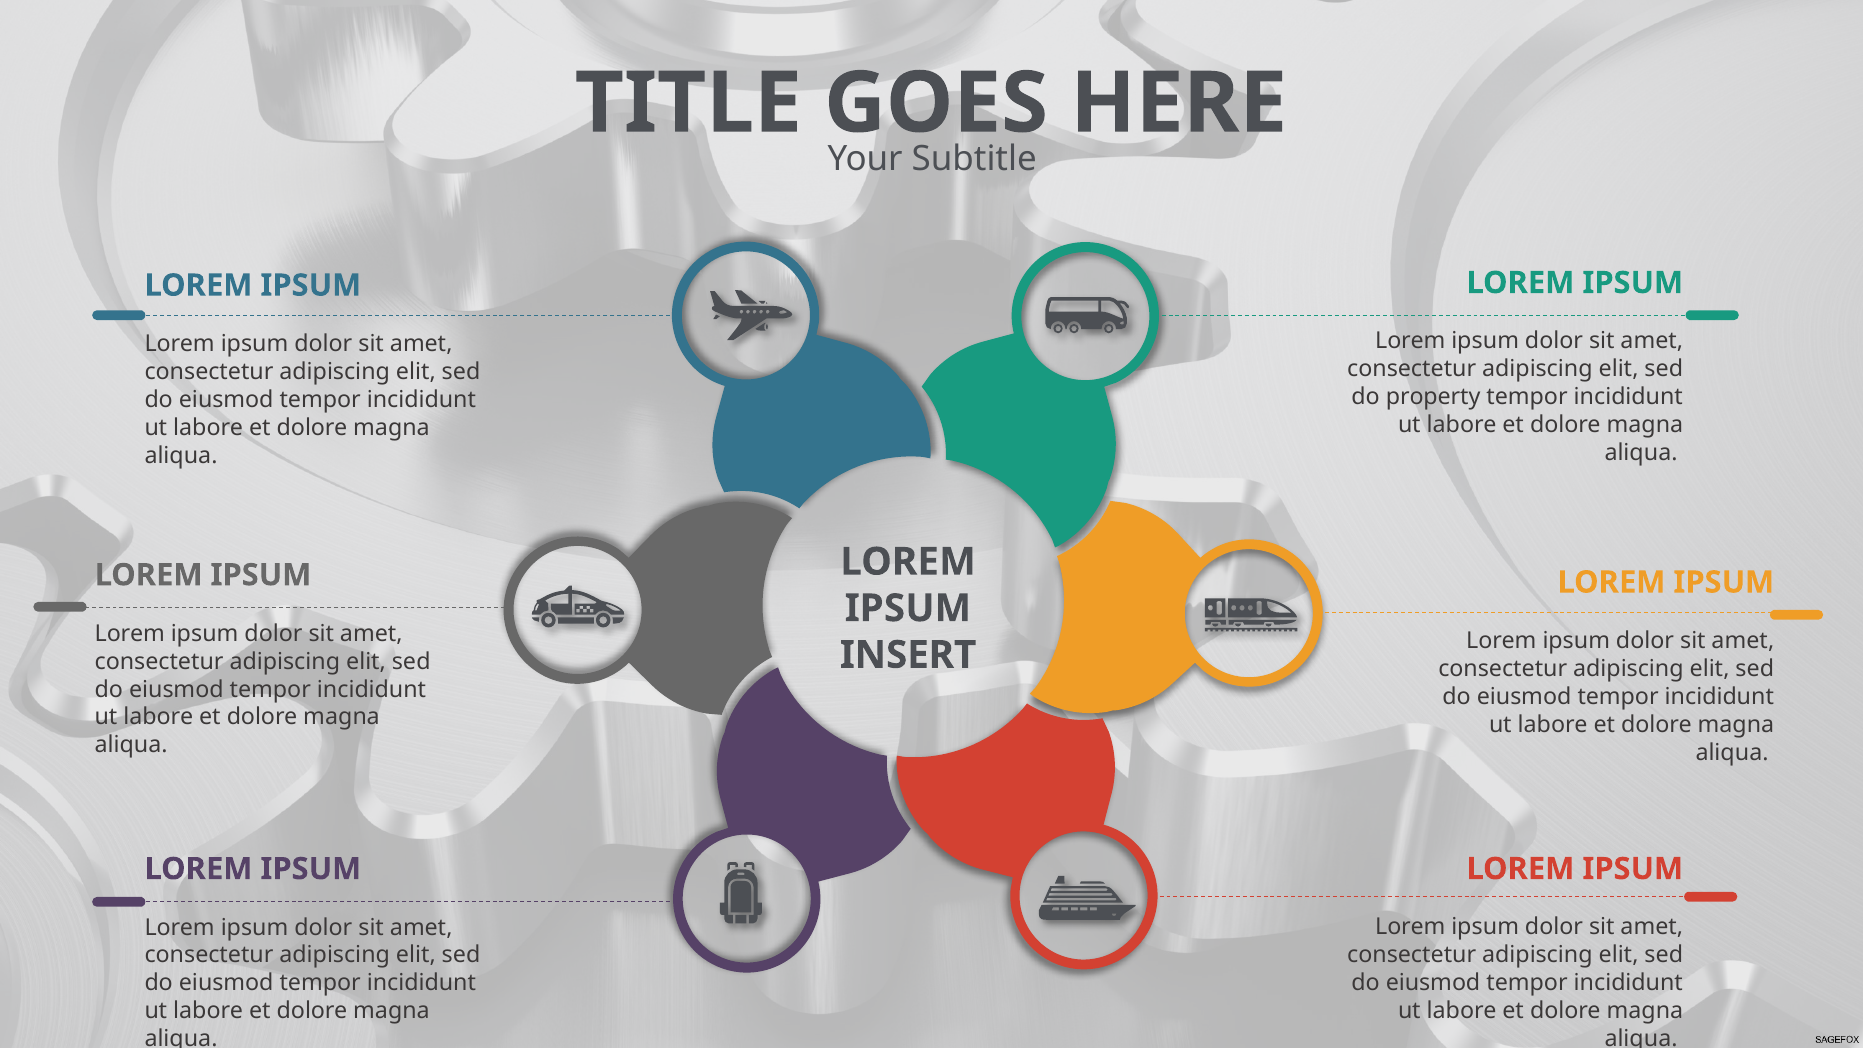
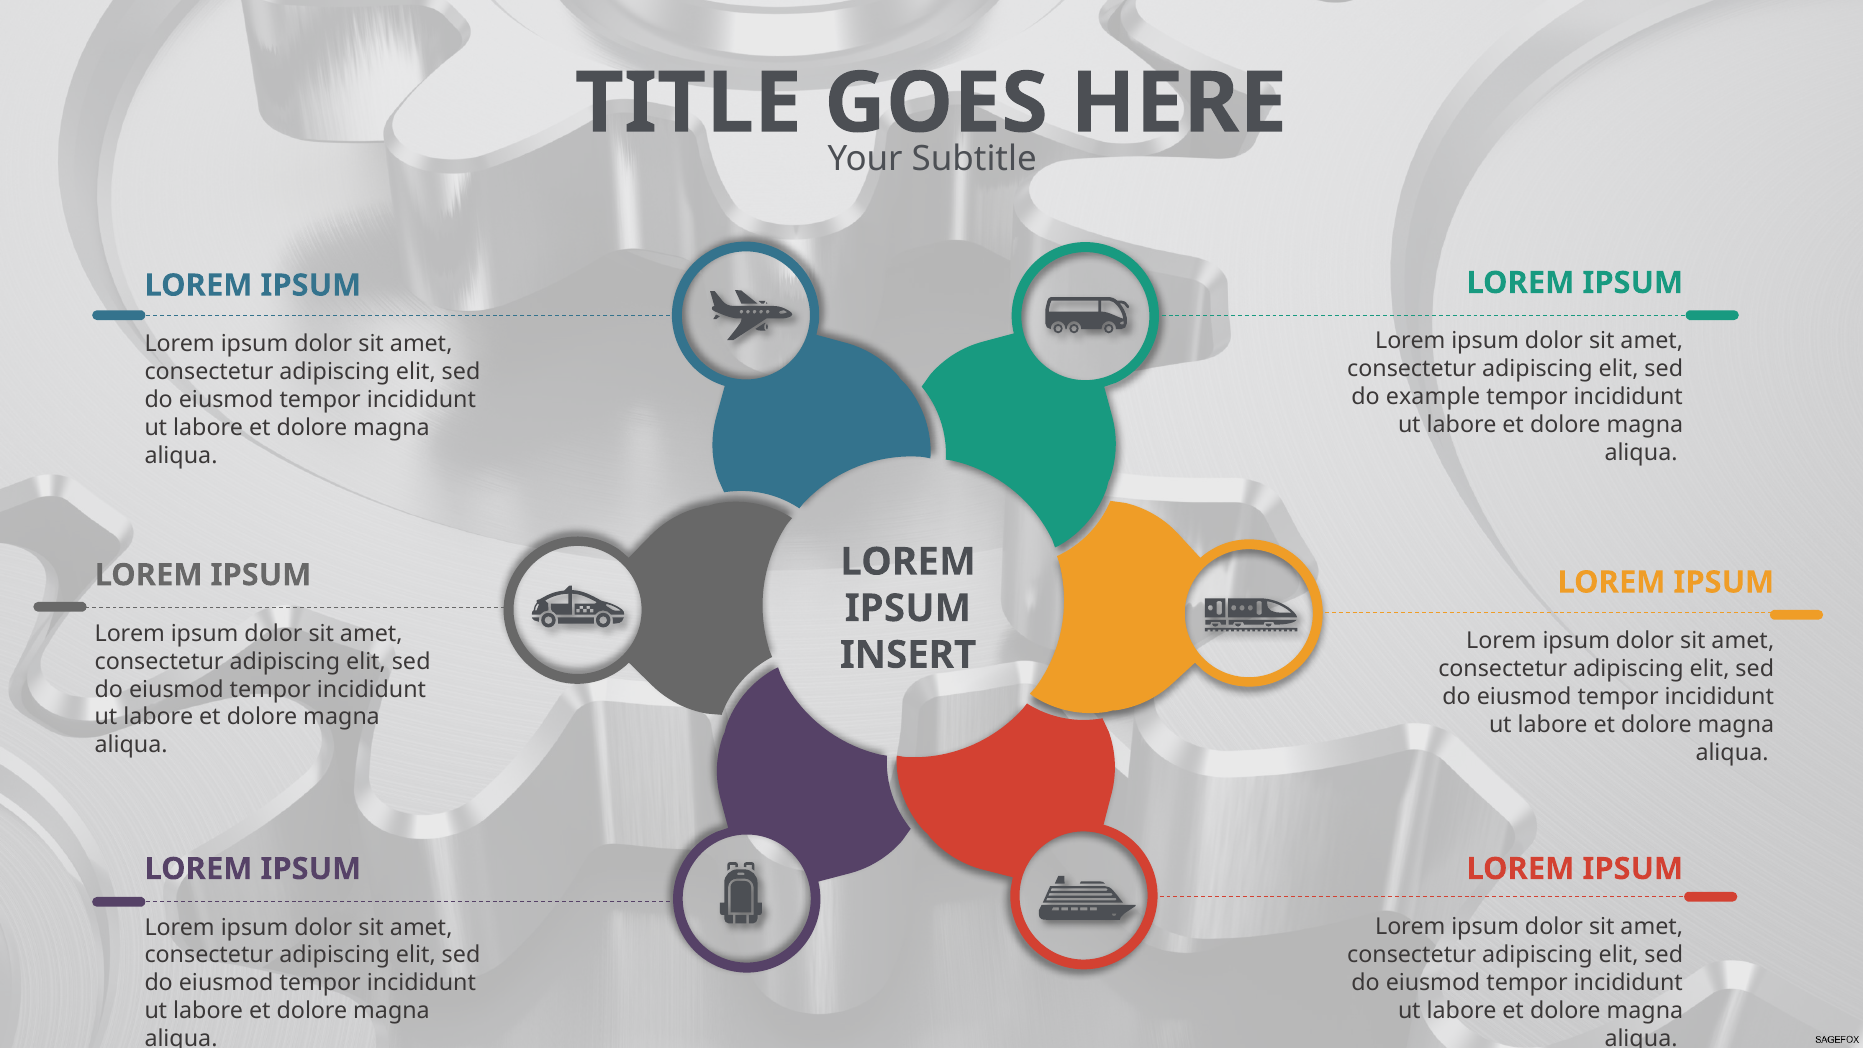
property: property -> example
